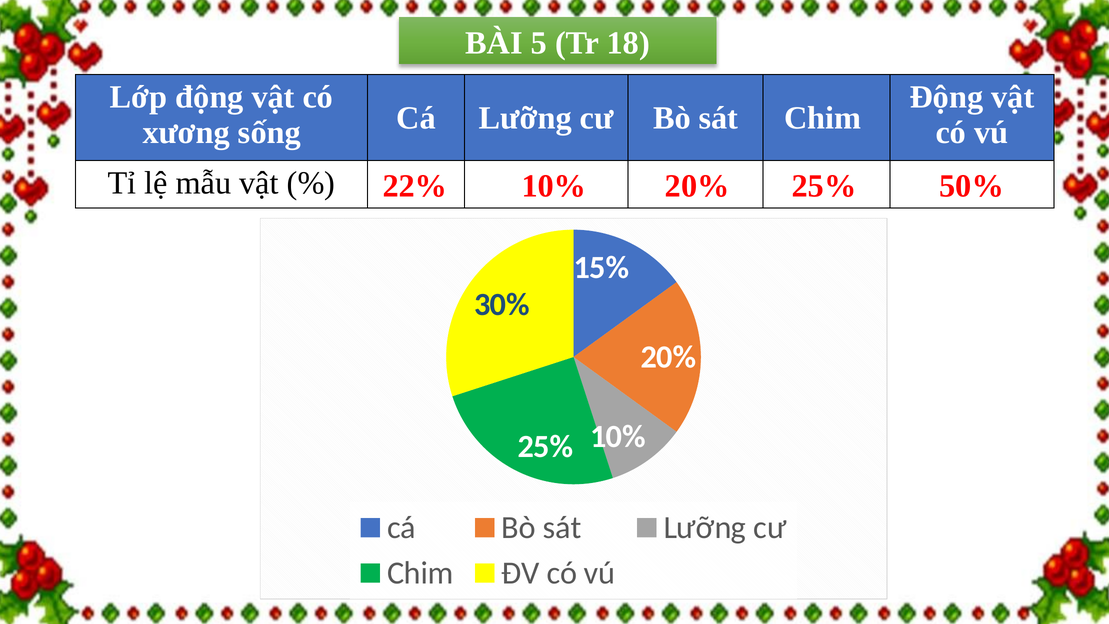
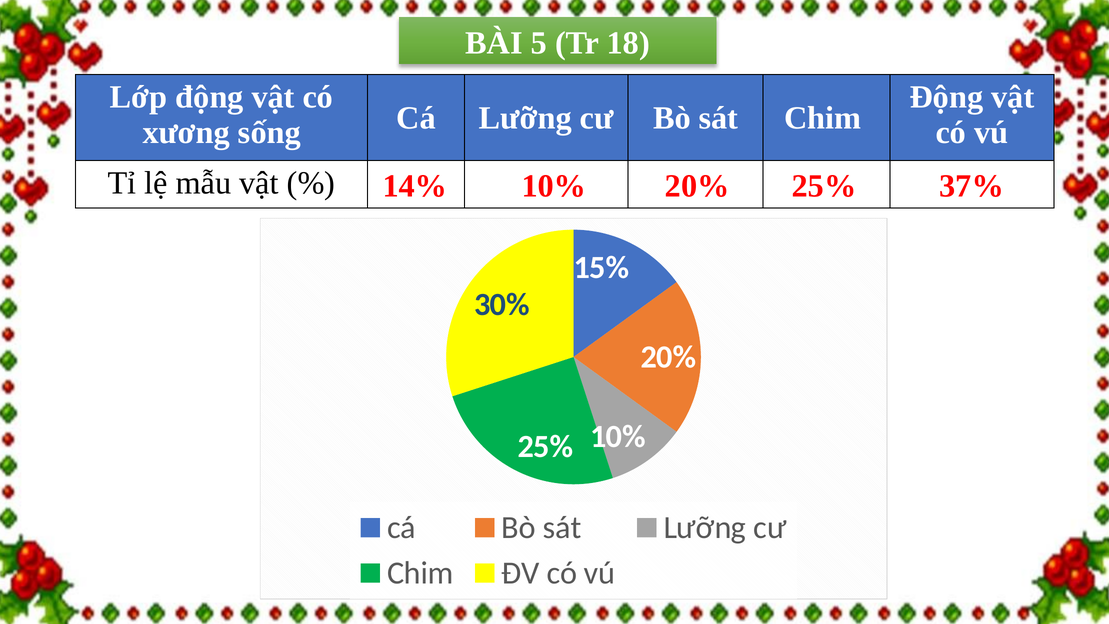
22%: 22% -> 14%
50%: 50% -> 37%
